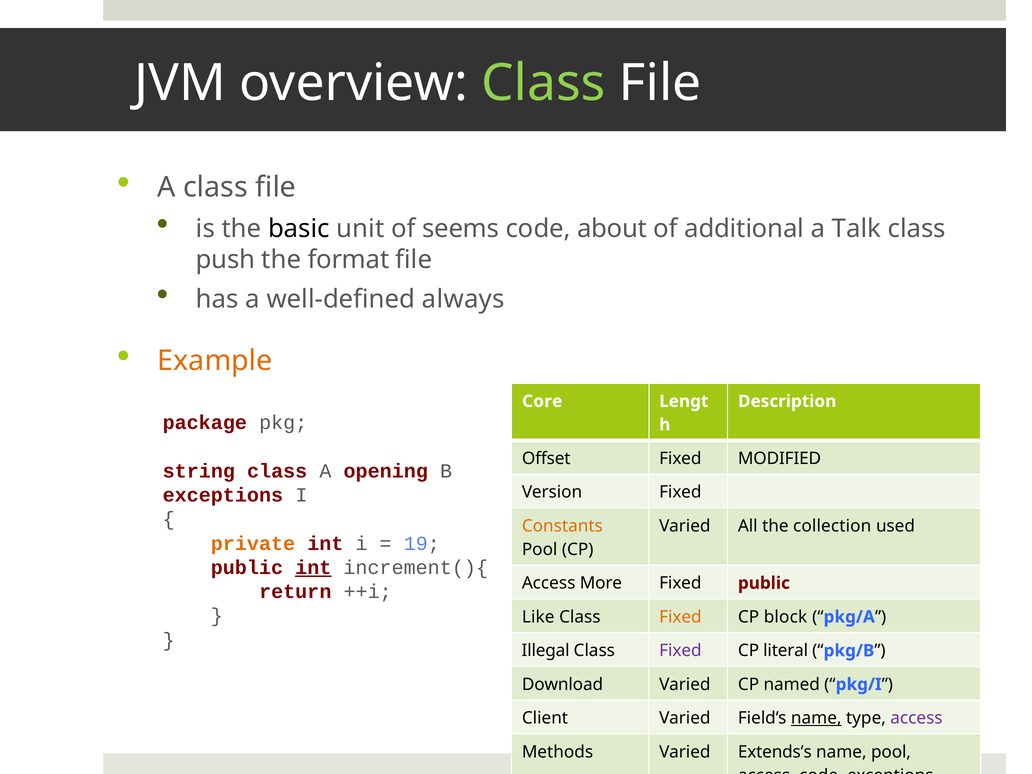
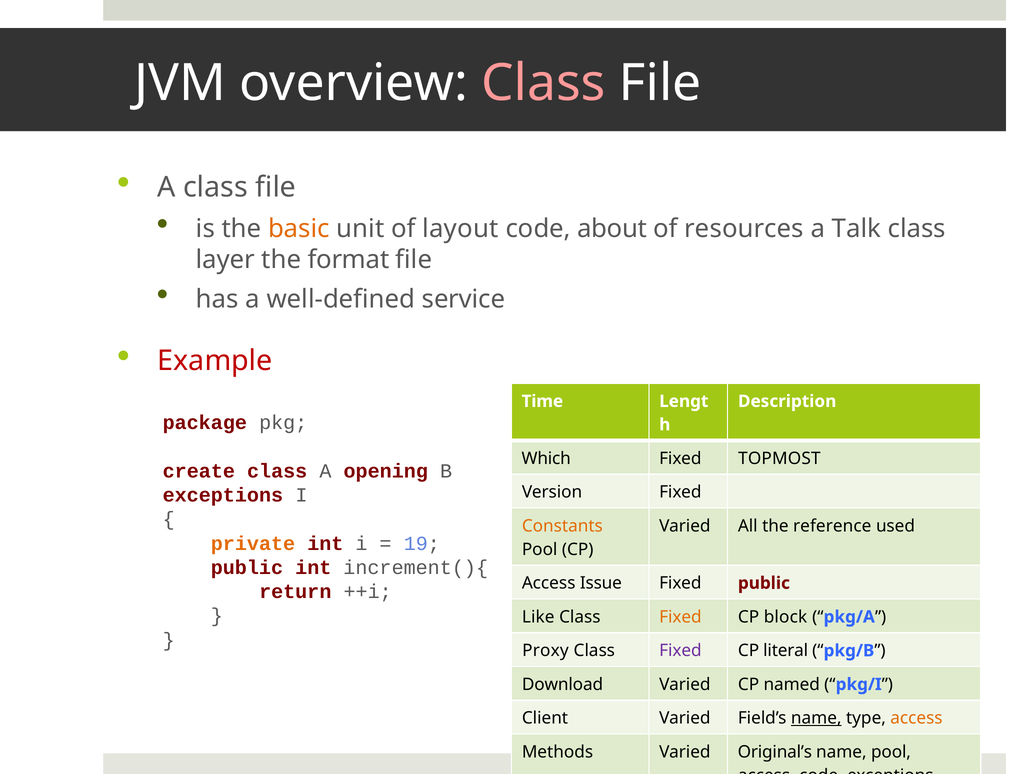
Class at (543, 83) colour: light green -> pink
basic colour: black -> orange
seems: seems -> layout
additional: additional -> resources
push: push -> layer
always: always -> service
Example colour: orange -> red
Core: Core -> Time
Offset: Offset -> Which
MODIFIED: MODIFIED -> TOPMOST
string: string -> create
collection: collection -> reference
int at (313, 568) underline: present -> none
More: More -> Issue
Illegal: Illegal -> Proxy
access at (916, 718) colour: purple -> orange
Extends’s: Extends’s -> Original’s
